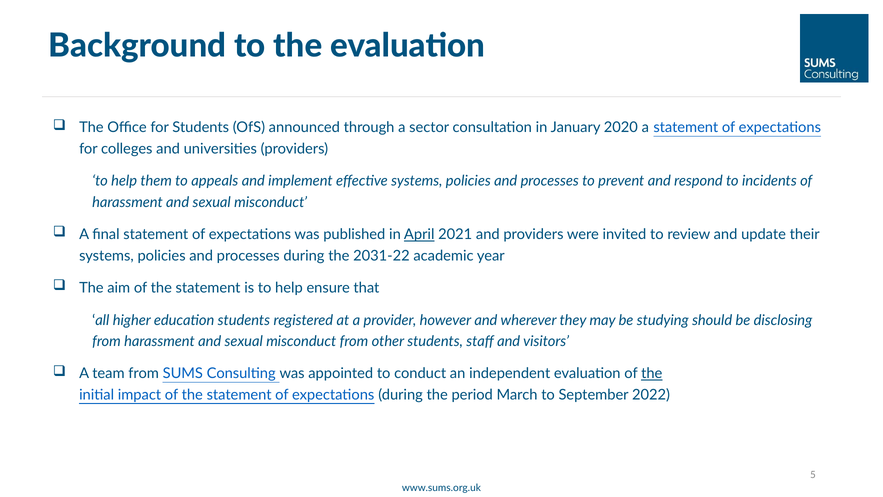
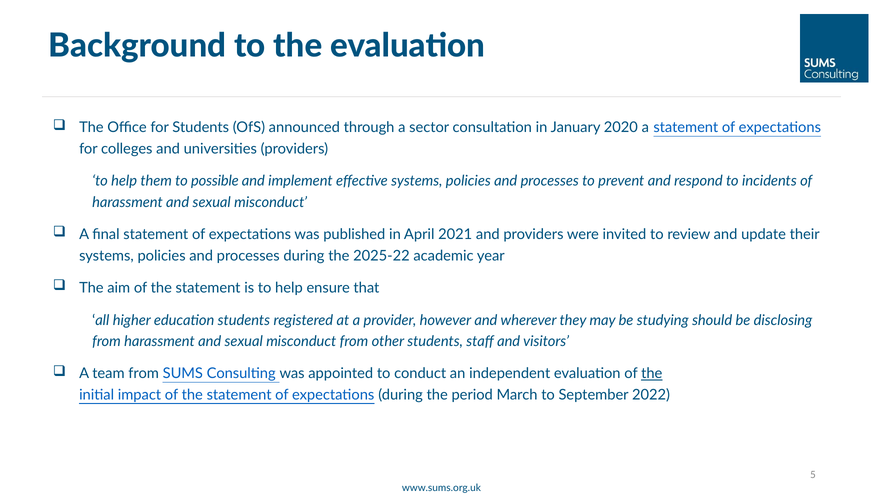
appeals: appeals -> possible
April underline: present -> none
2031-22: 2031-22 -> 2025-22
